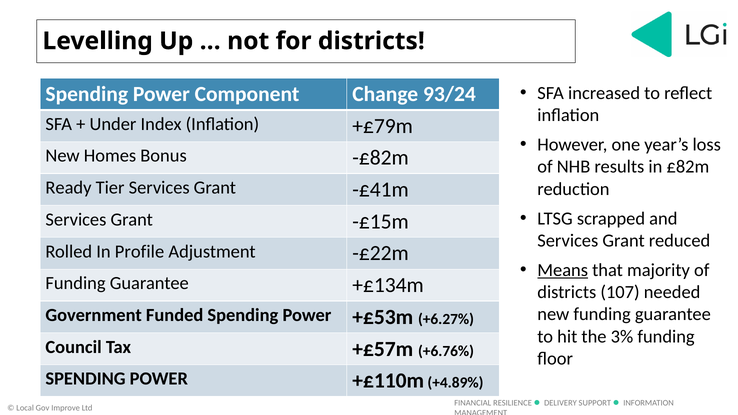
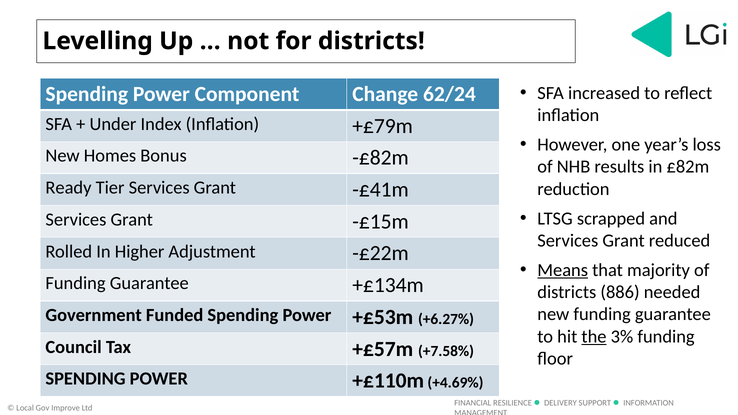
93/24: 93/24 -> 62/24
Profile: Profile -> Higher
107: 107 -> 886
the underline: none -> present
+6.76%: +6.76% -> +7.58%
+4.89%: +4.89% -> +4.69%
